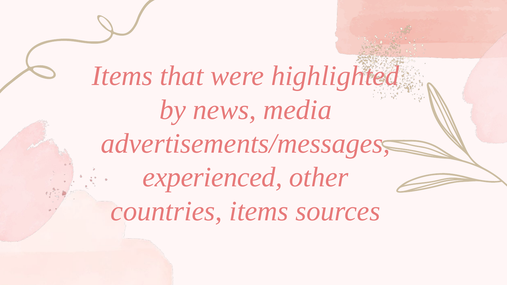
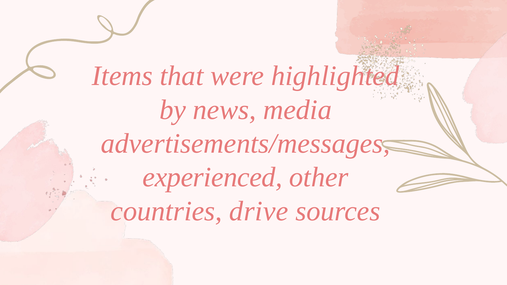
countries items: items -> drive
